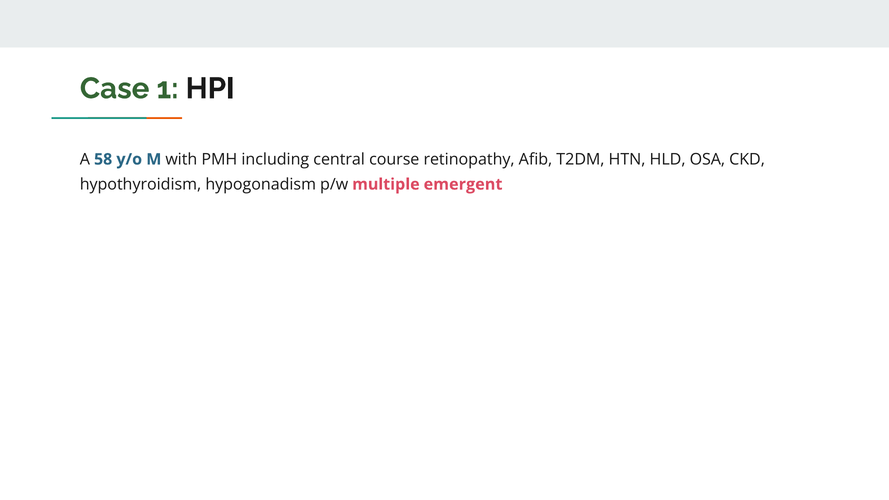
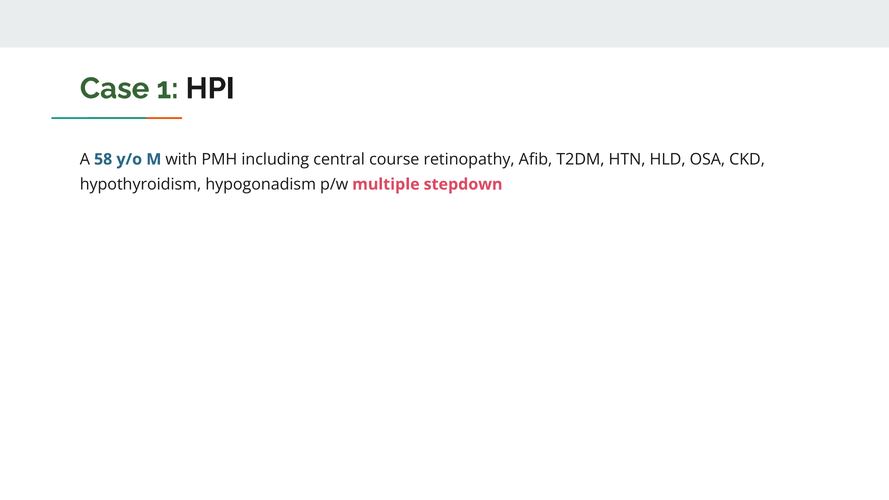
emergent: emergent -> stepdown
